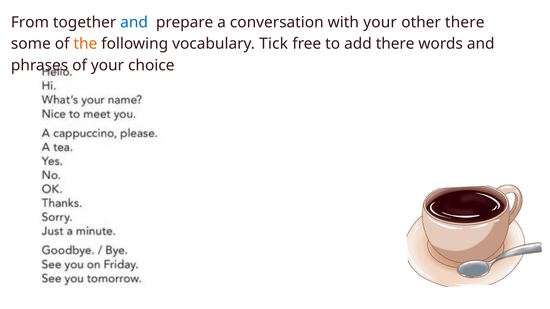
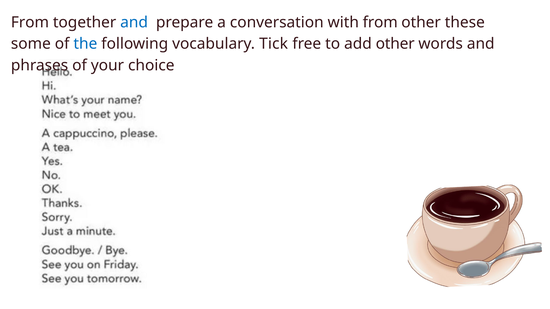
with your: your -> from
other there: there -> these
the colour: orange -> blue
add there: there -> other
